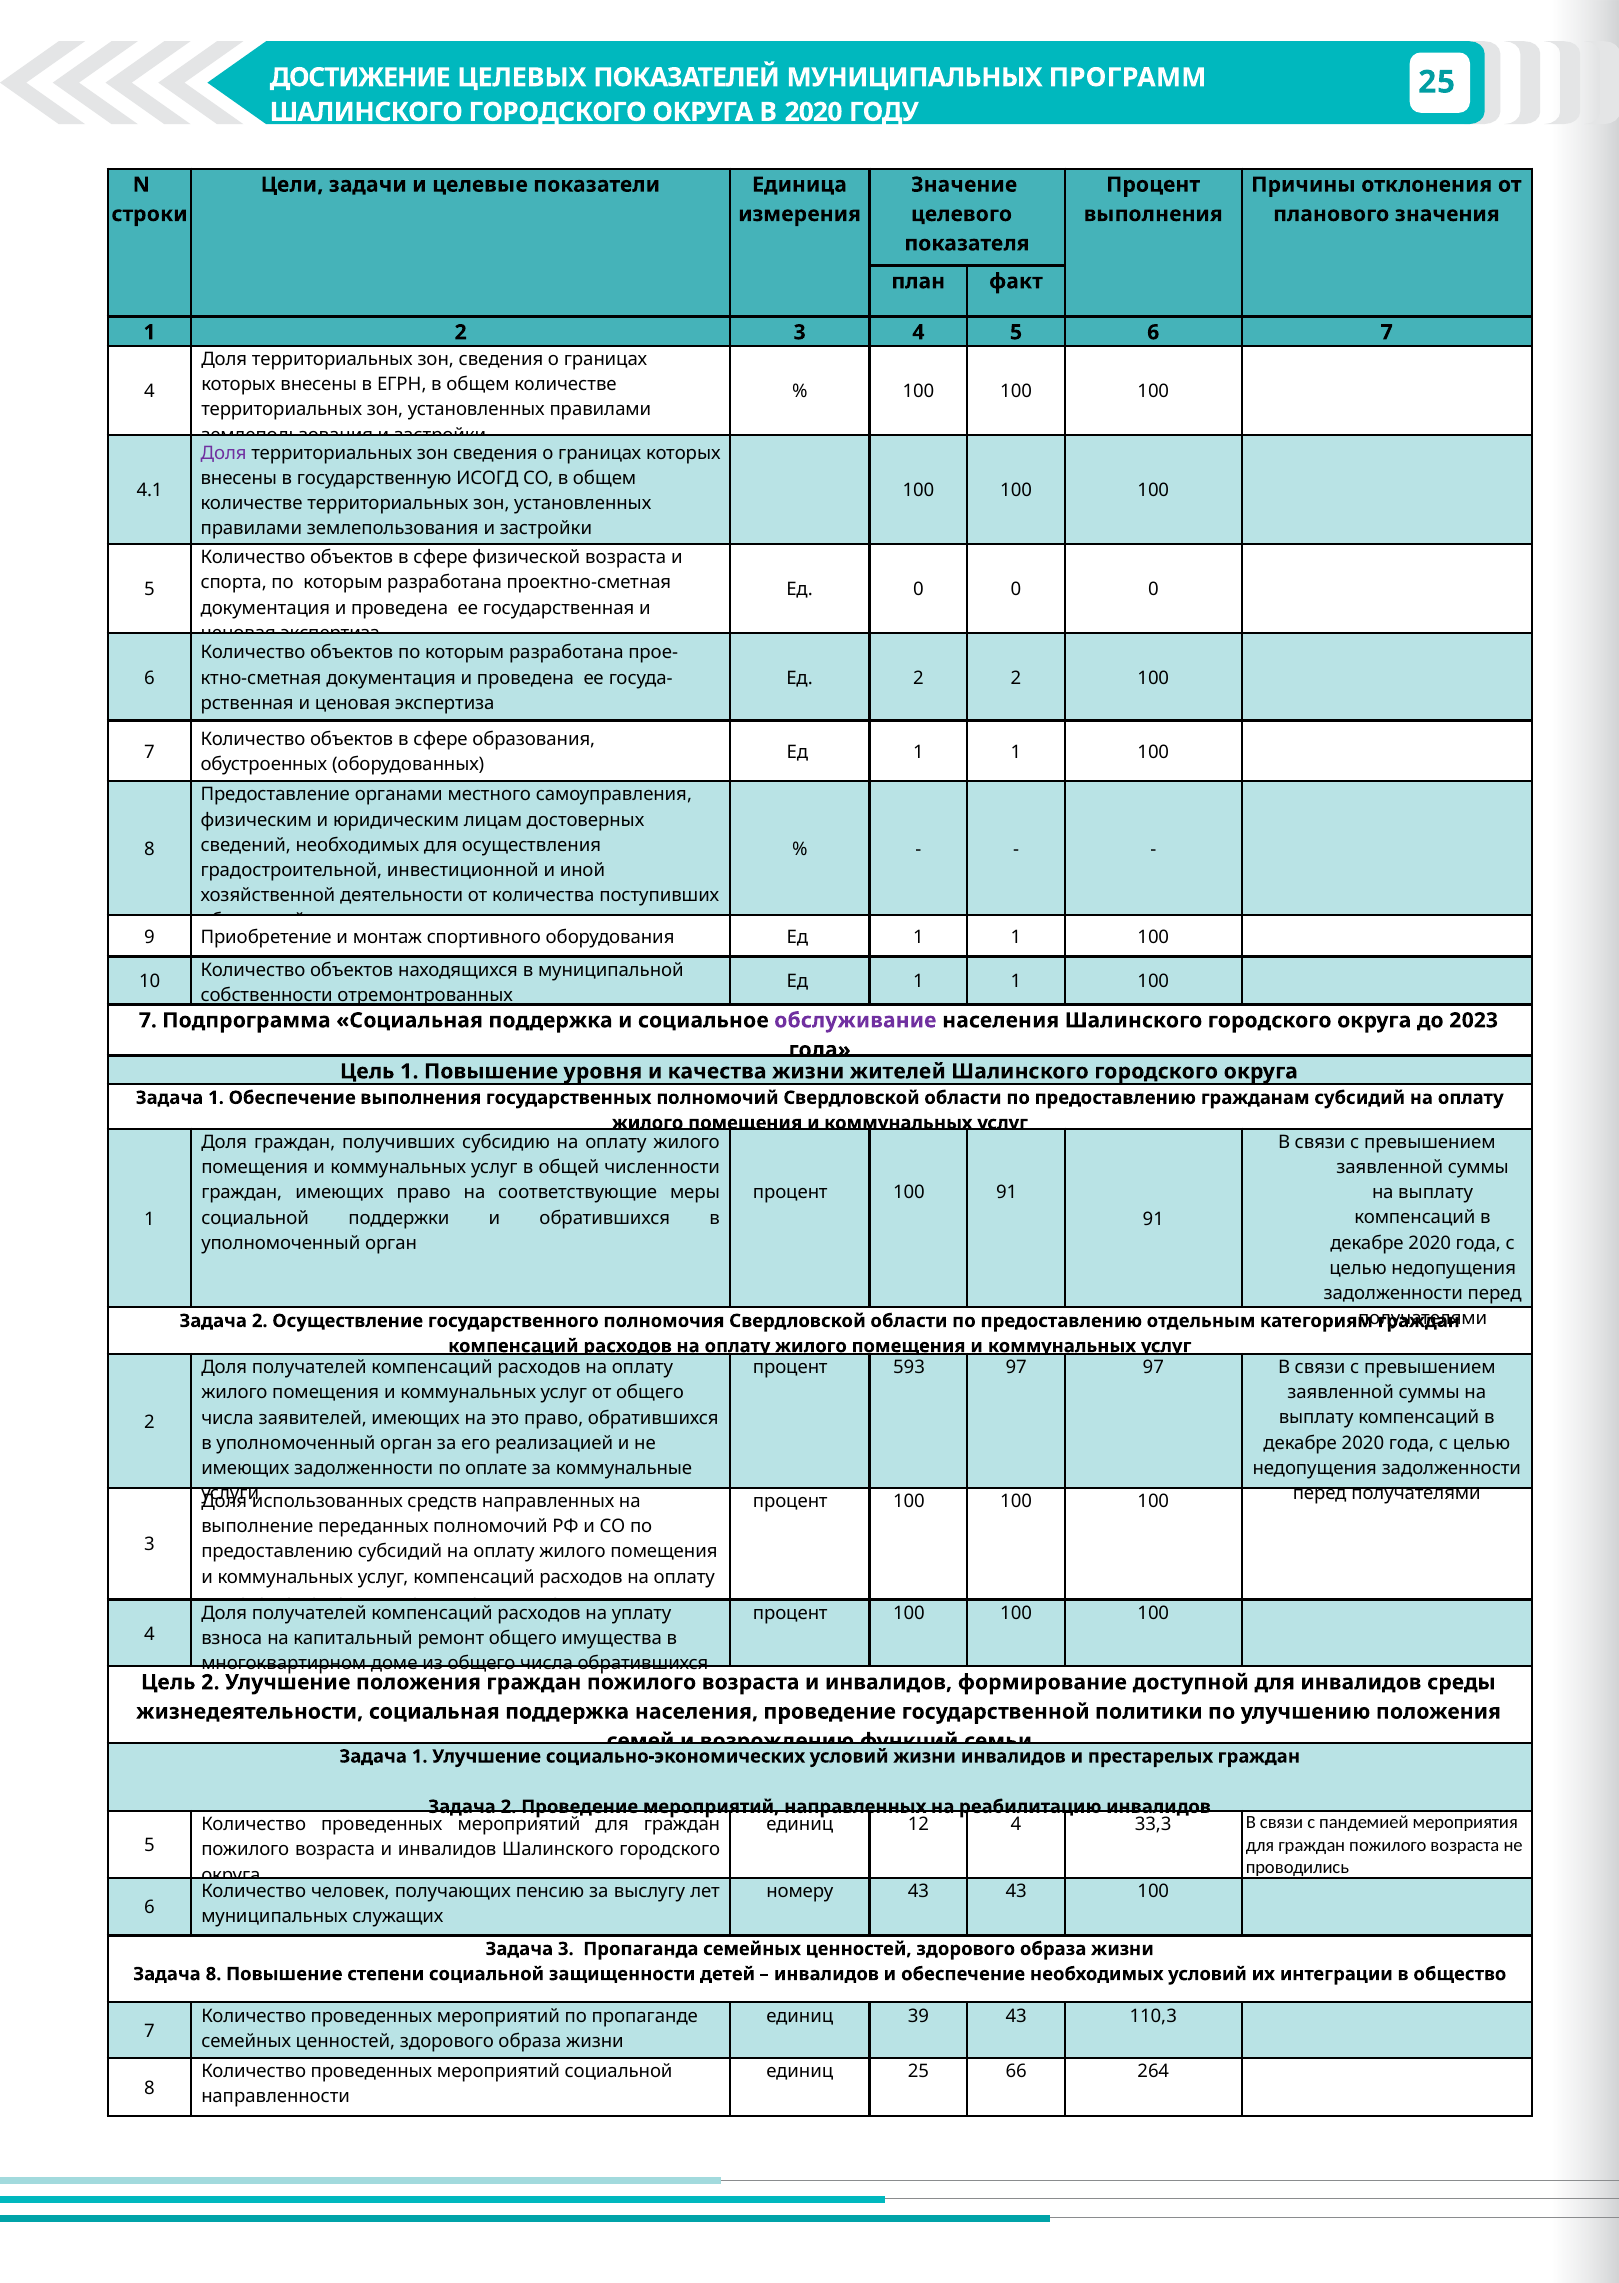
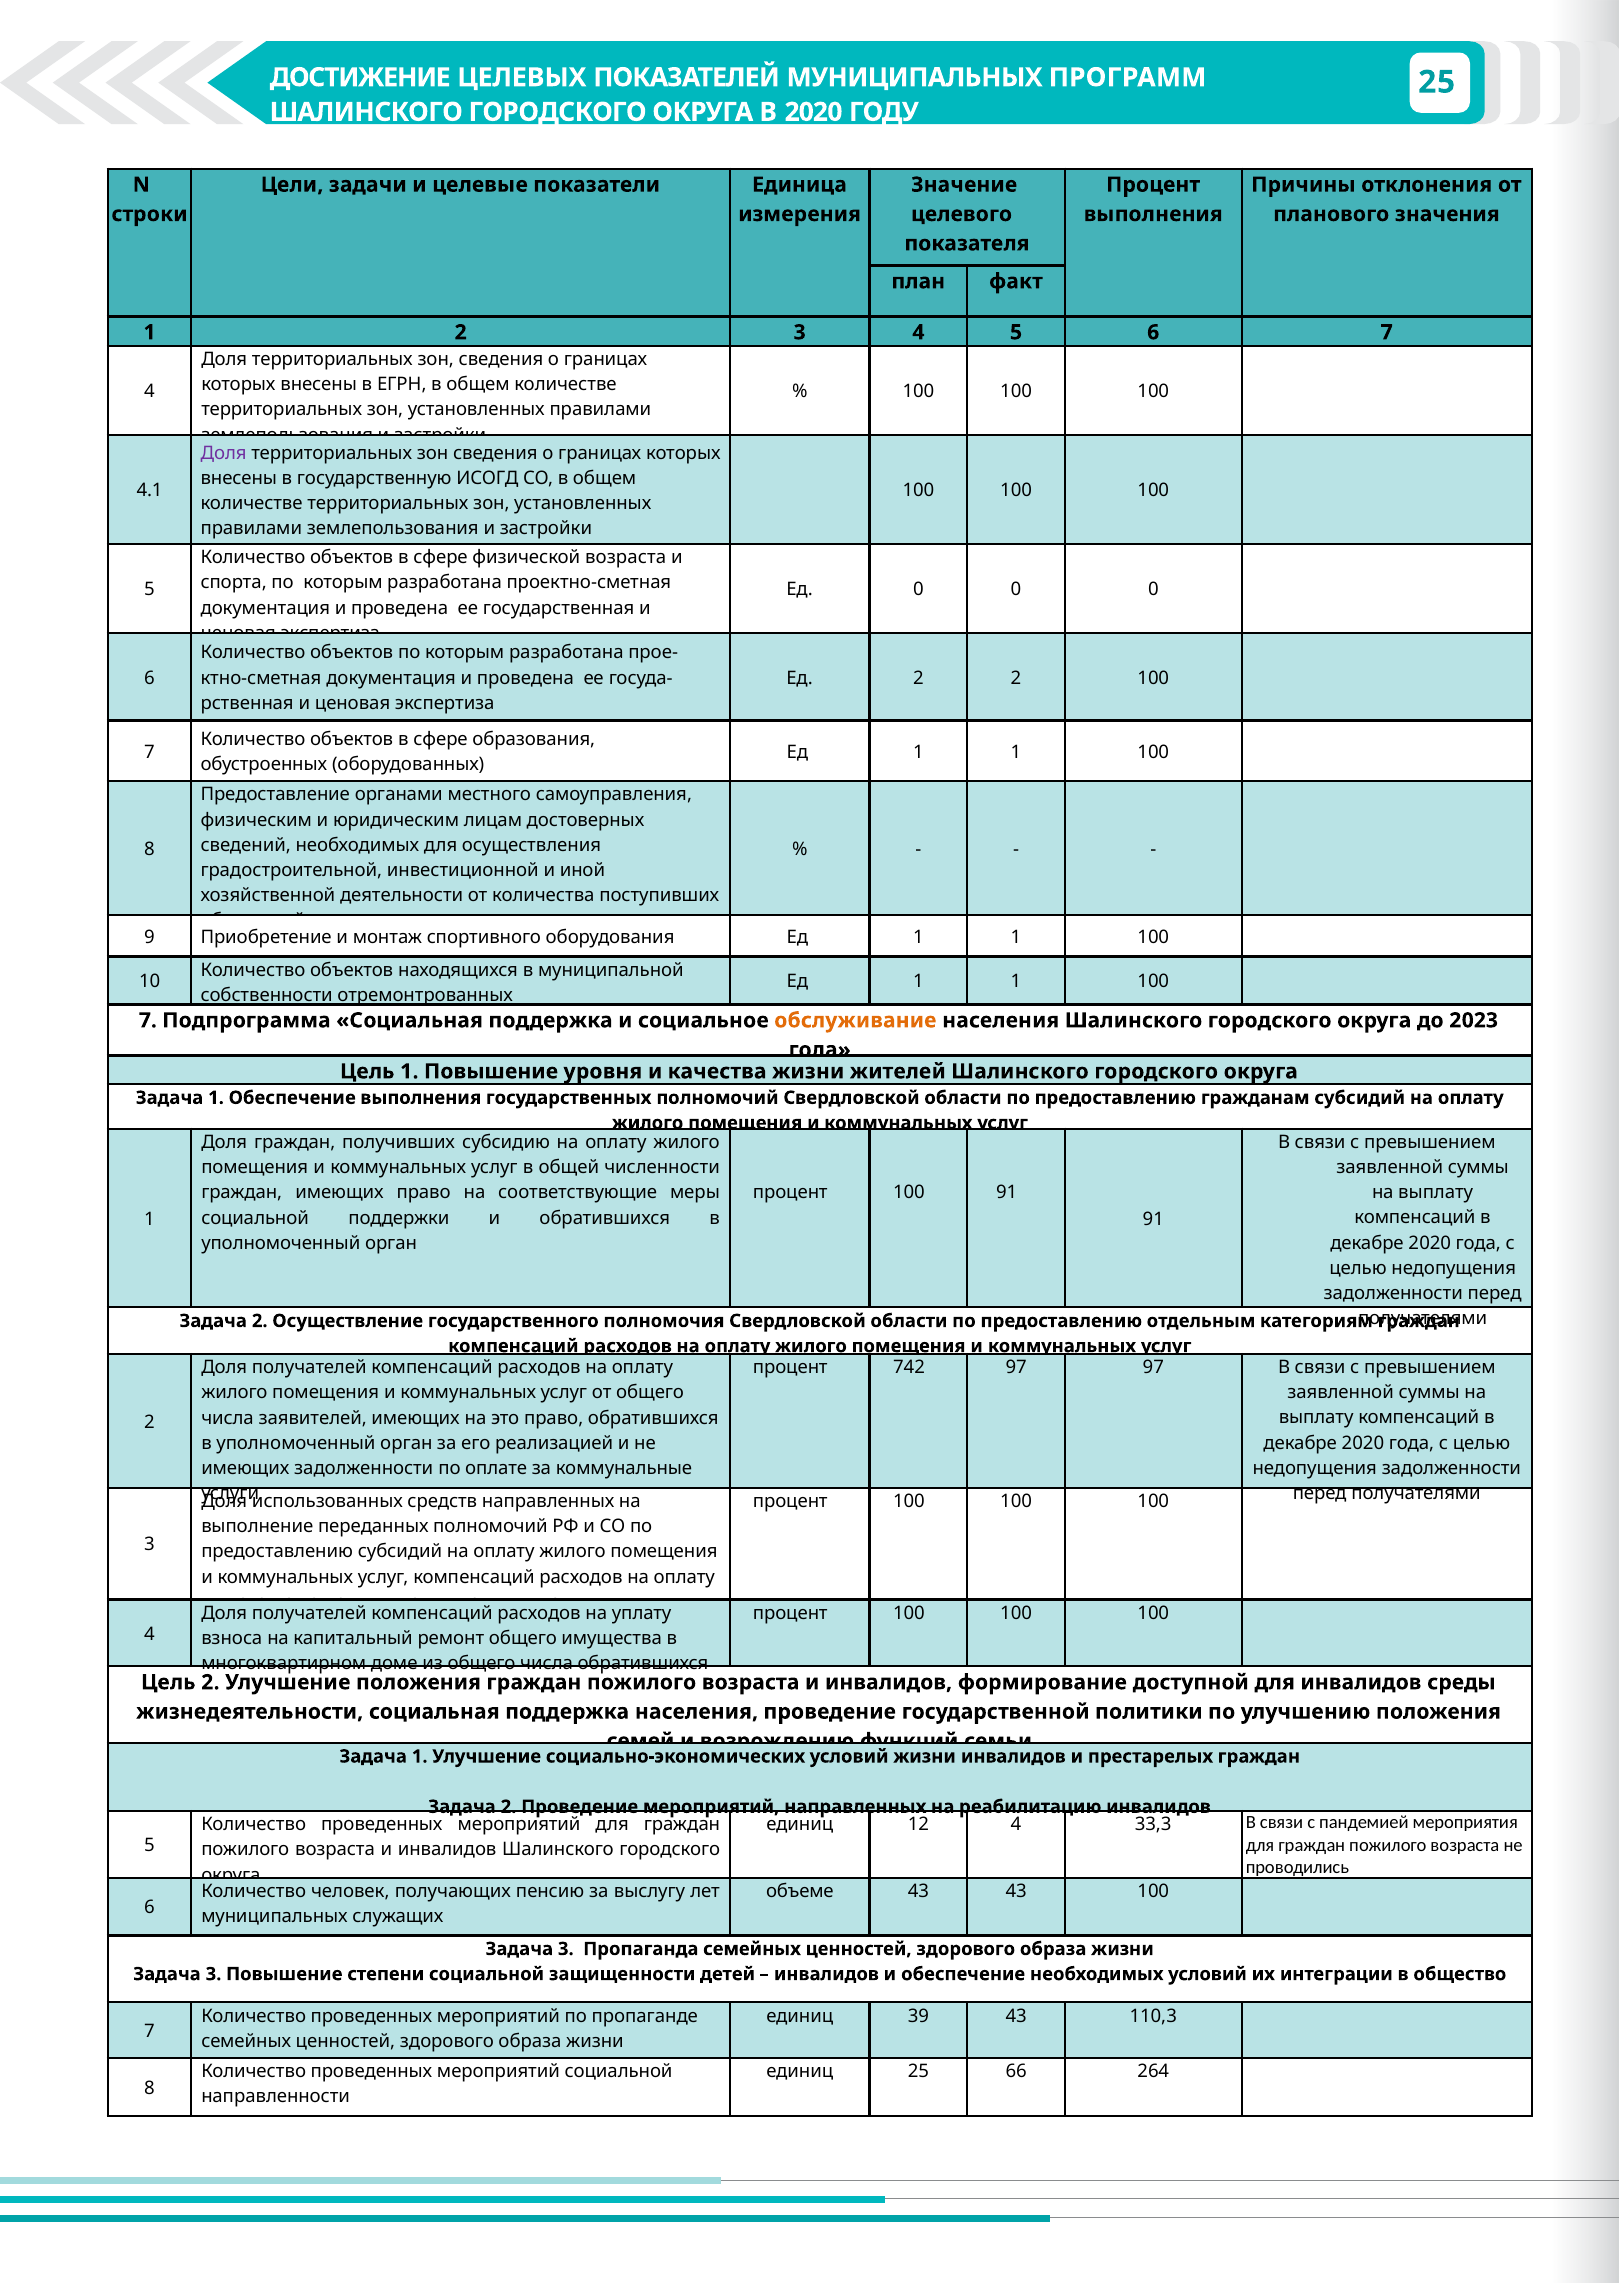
обслуживание colour: purple -> orange
593: 593 -> 742
номеру: номеру -> объеме
8 at (214, 1975): 8 -> 3
